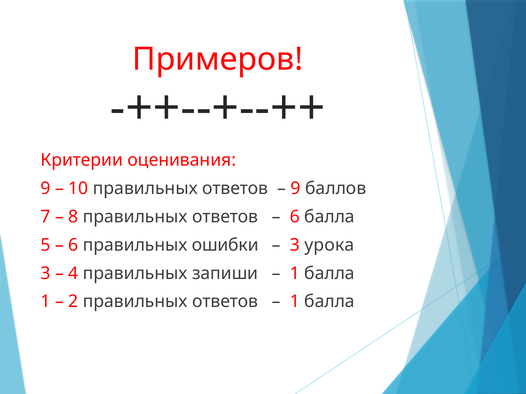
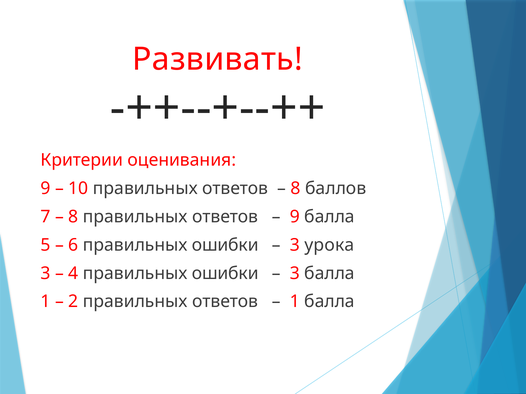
Примеров: Примеров -> Развивать
9 at (296, 189): 9 -> 8
6 at (295, 217): 6 -> 9
4 правильных запиши: запиши -> ошибки
1 at (295, 274): 1 -> 3
